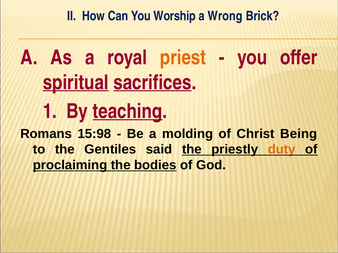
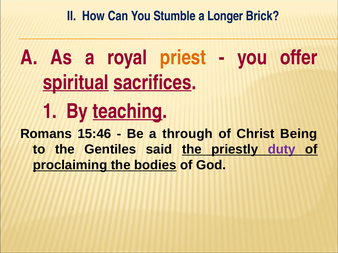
Worship: Worship -> Stumble
Wrong: Wrong -> Longer
15:98: 15:98 -> 15:46
molding: molding -> through
duty colour: orange -> purple
